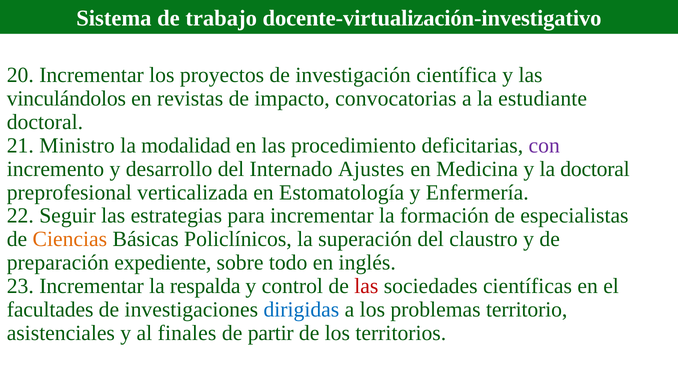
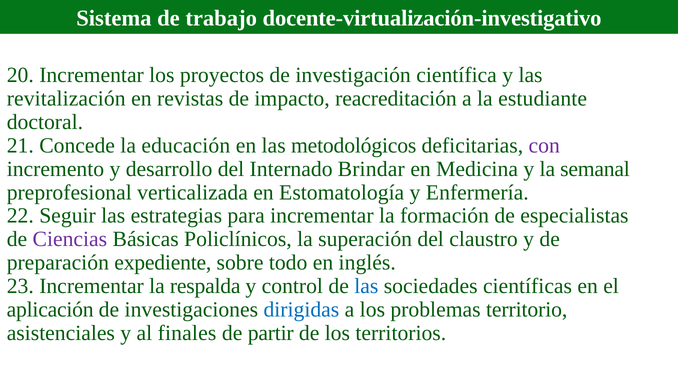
vinculándolos: vinculándolos -> revitalización
convocatorias: convocatorias -> reacreditación
Ministro: Ministro -> Concede
modalidad: modalidad -> educación
procedimiento: procedimiento -> metodológicos
Ajustes: Ajustes -> Brindar
la doctoral: doctoral -> semanal
Ciencias colour: orange -> purple
las at (366, 286) colour: red -> blue
facultades: facultades -> aplicación
